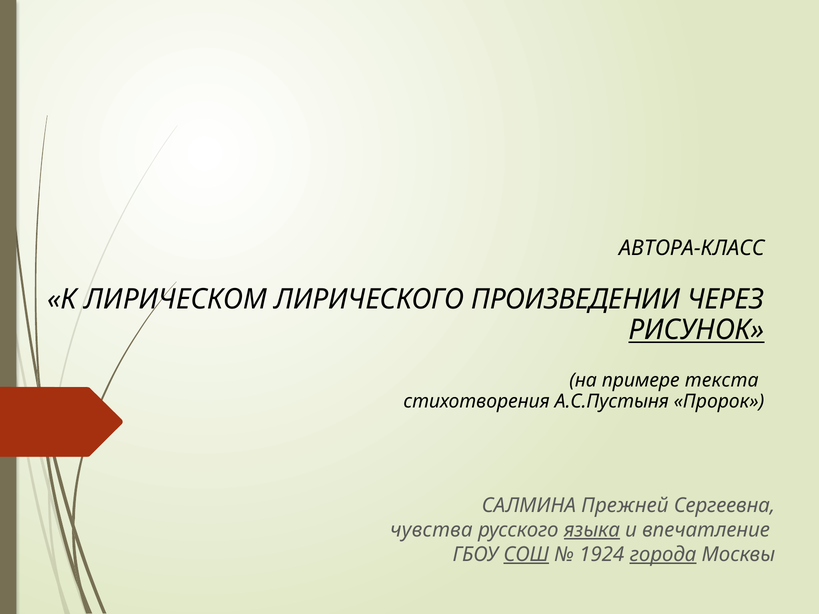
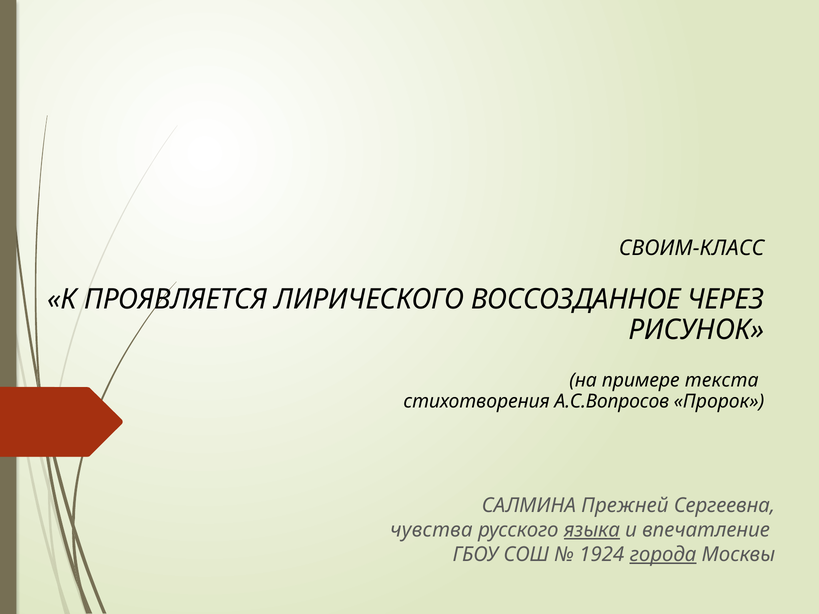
АВТОРА-КЛАСС: АВТОРА-КЛАСС -> СВОИМ-КЛАСС
ЛИРИЧЕСКОМ: ЛИРИЧЕСКОМ -> ПРОЯВЛЯЕТСЯ
ПРОИЗВЕДЕНИИ: ПРОИЗВЕДЕНИИ -> ВОССОЗДАННОЕ
РИСУНОК underline: present -> none
А.С.Пустыня: А.С.Пустыня -> А.С.Вопросов
СОШ underline: present -> none
